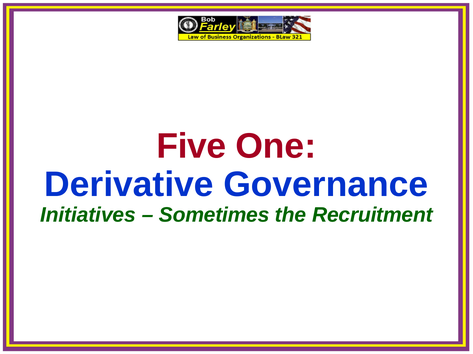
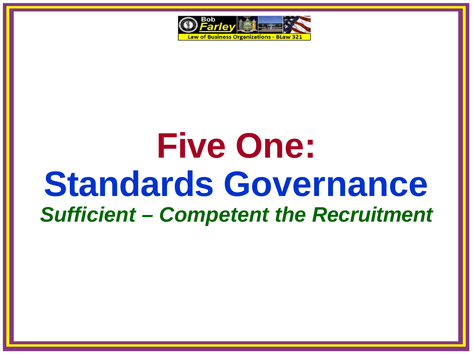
Derivative: Derivative -> Standards
Initiatives: Initiatives -> Sufficient
Sometimes: Sometimes -> Competent
